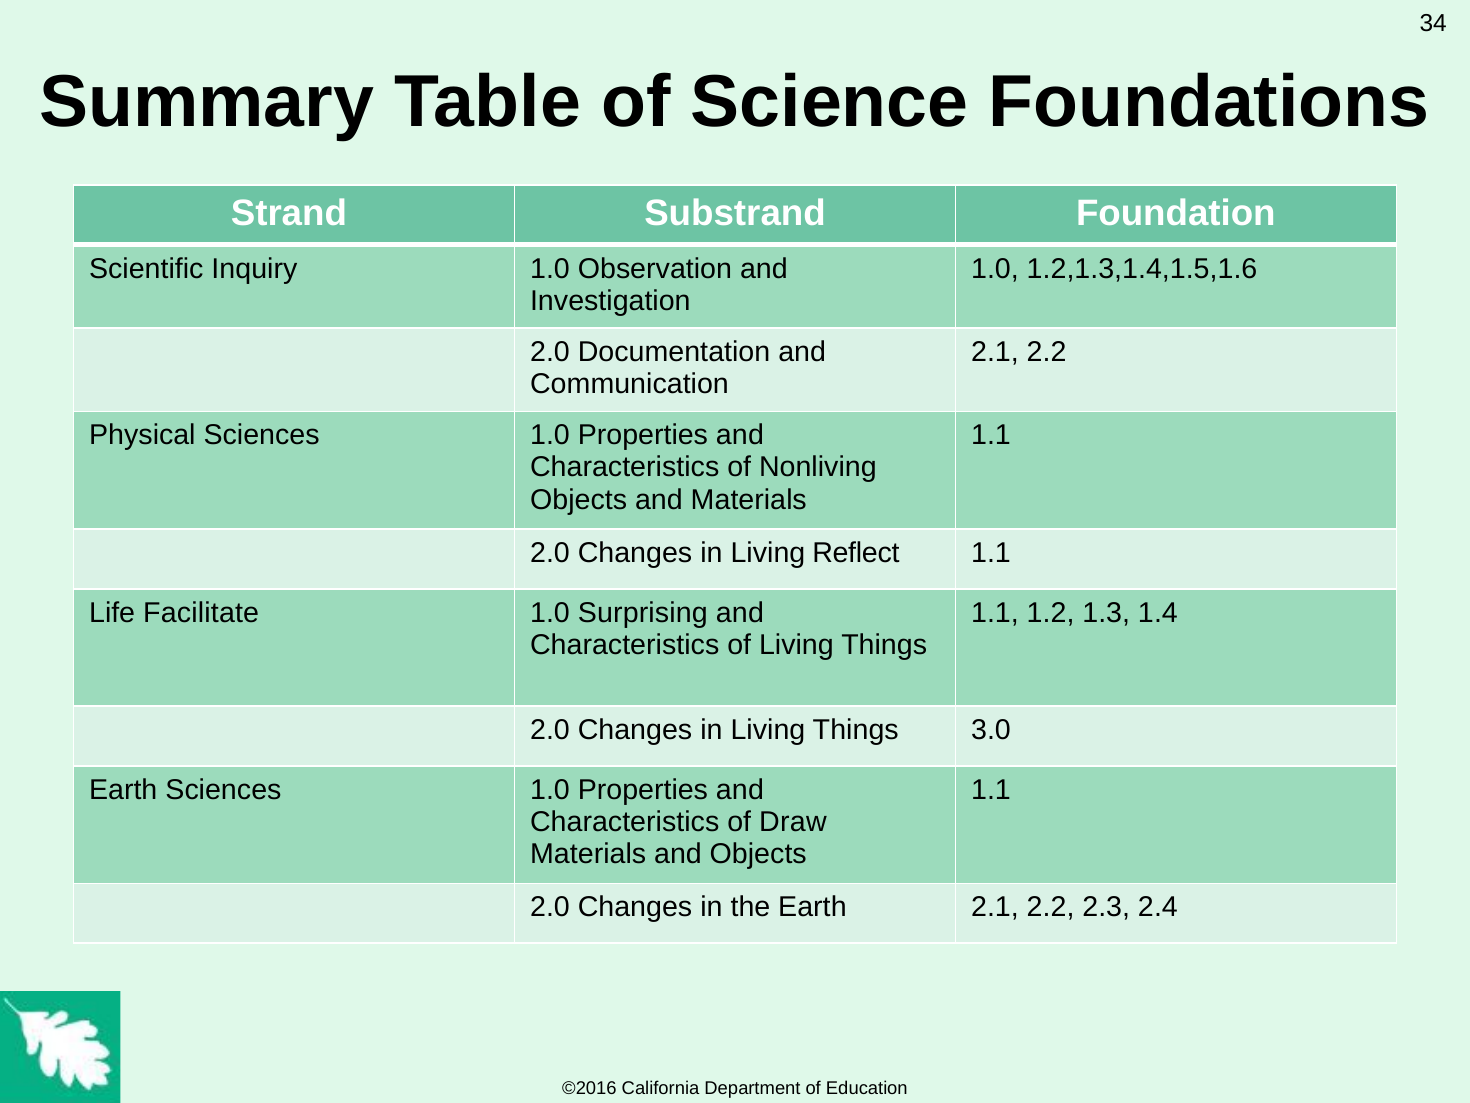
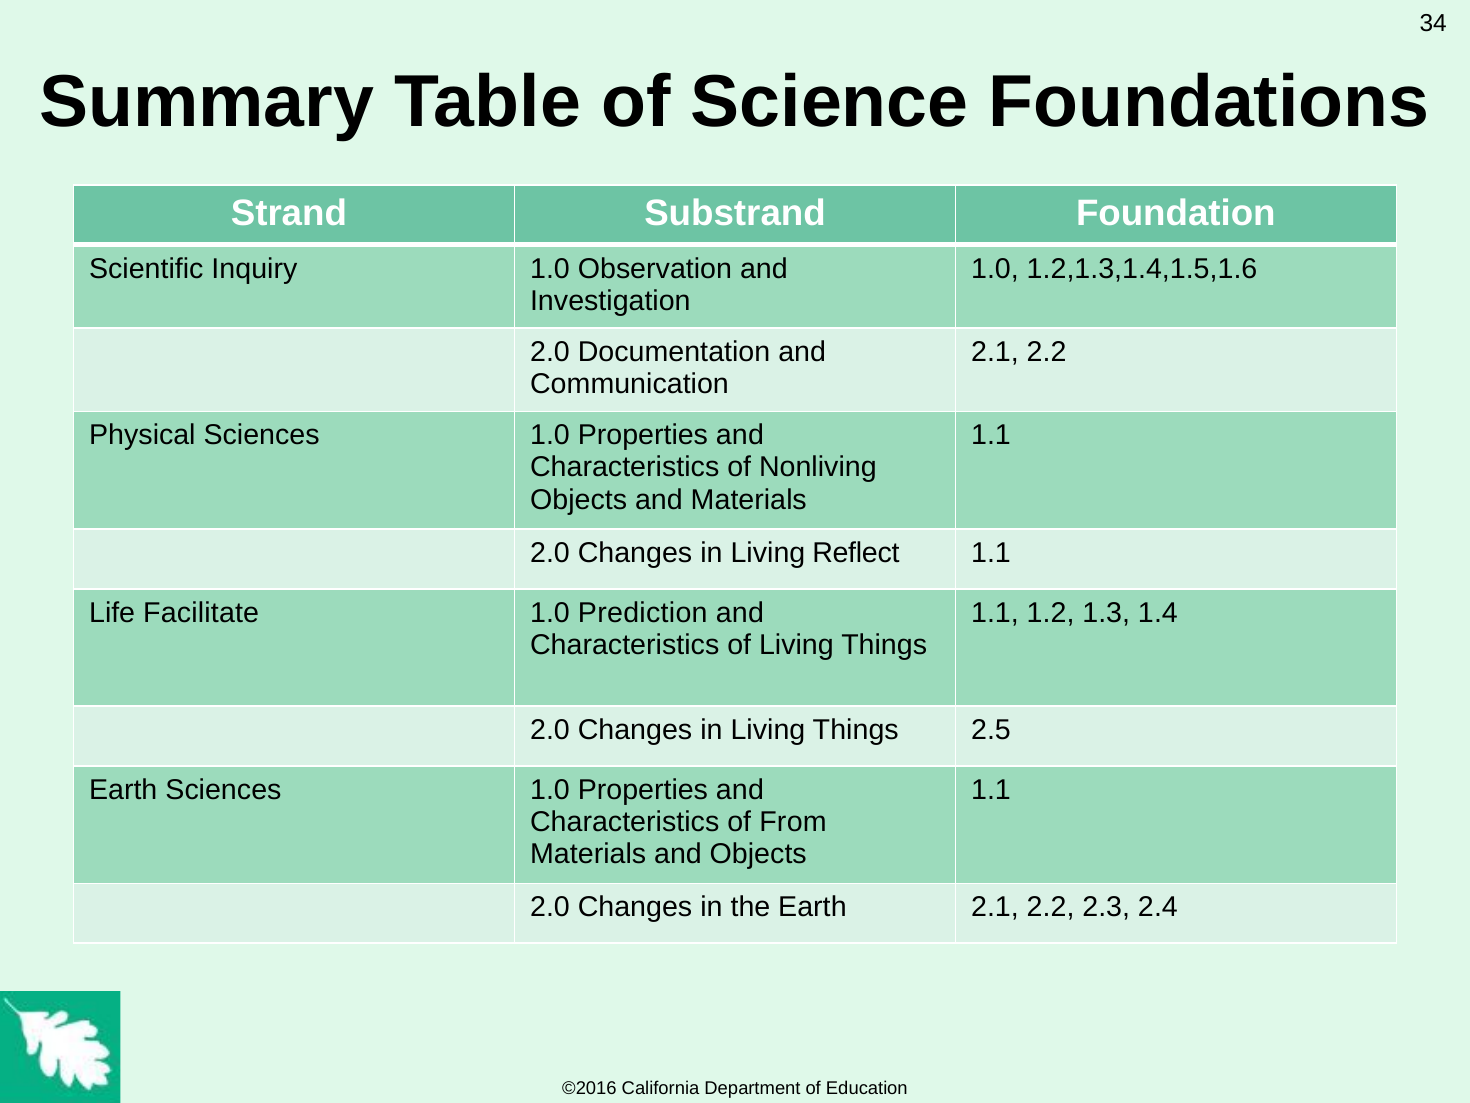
Surprising: Surprising -> Prediction
3.0: 3.0 -> 2.5
Draw: Draw -> From
